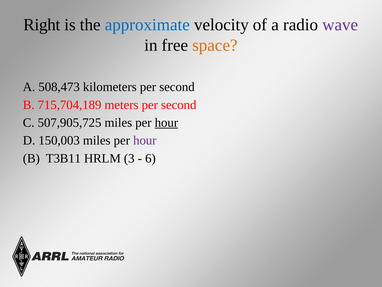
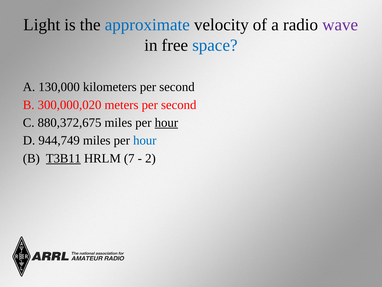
Right: Right -> Light
space colour: orange -> blue
508,473: 508,473 -> 130,000
715,704,189: 715,704,189 -> 300,000,020
507,905,725: 507,905,725 -> 880,372,675
150,003: 150,003 -> 944,749
hour at (145, 140) colour: purple -> blue
T3B11 underline: none -> present
3: 3 -> 7
6: 6 -> 2
